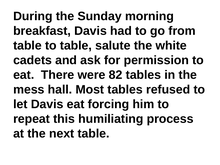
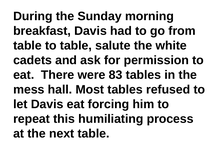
82: 82 -> 83
